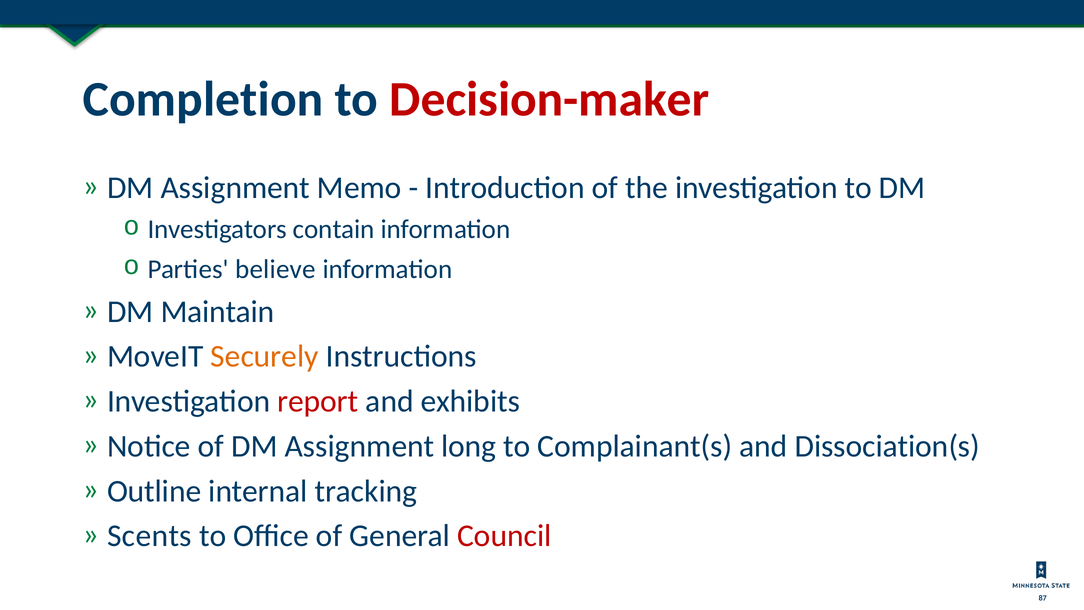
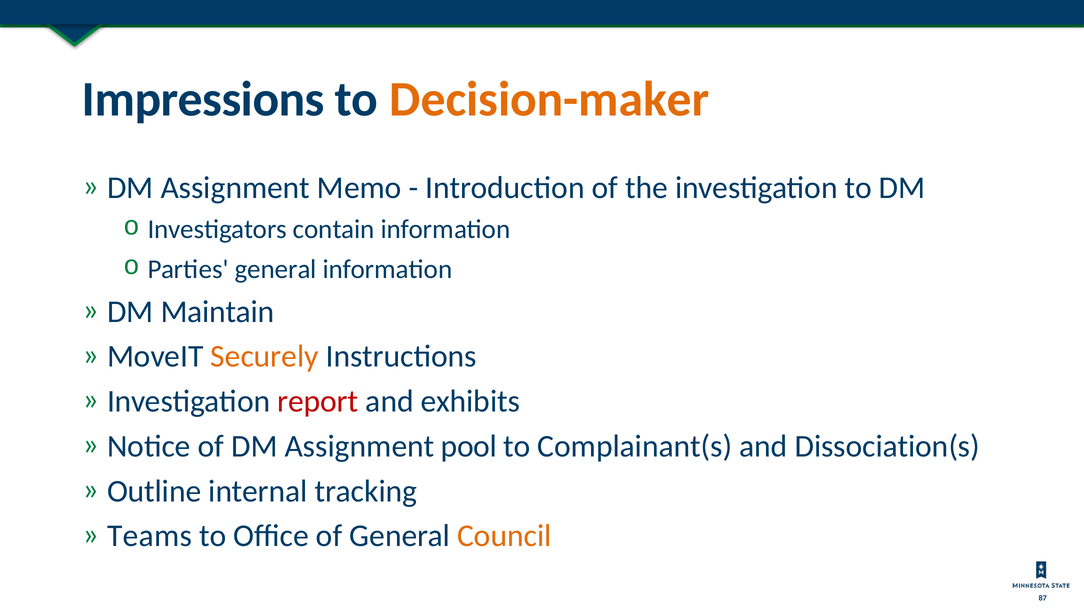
Completion: Completion -> Impressions
Decision-maker colour: red -> orange
Parties believe: believe -> general
long: long -> pool
Scents: Scents -> Teams
Council colour: red -> orange
